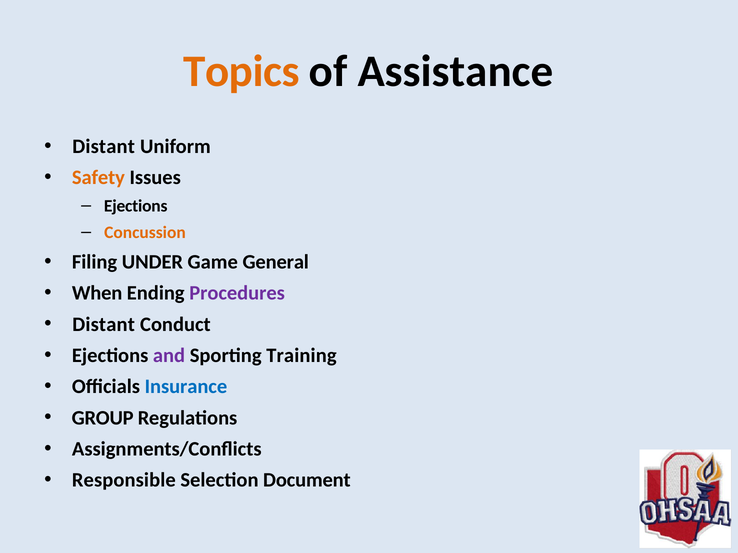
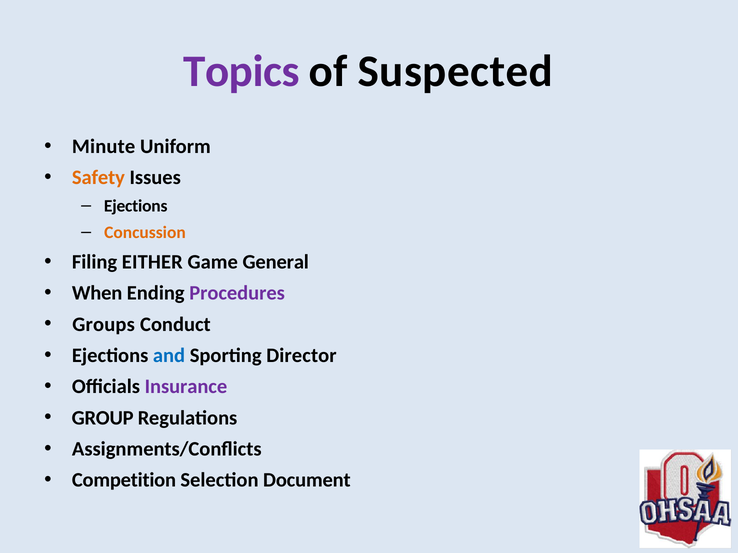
Topics colour: orange -> purple
Assistance: Assistance -> Suspected
Distant at (104, 147): Distant -> Minute
UNDER: UNDER -> EITHER
Distant at (104, 325): Distant -> Groups
and colour: purple -> blue
Training: Training -> Director
Insurance colour: blue -> purple
Responsible: Responsible -> Competition
